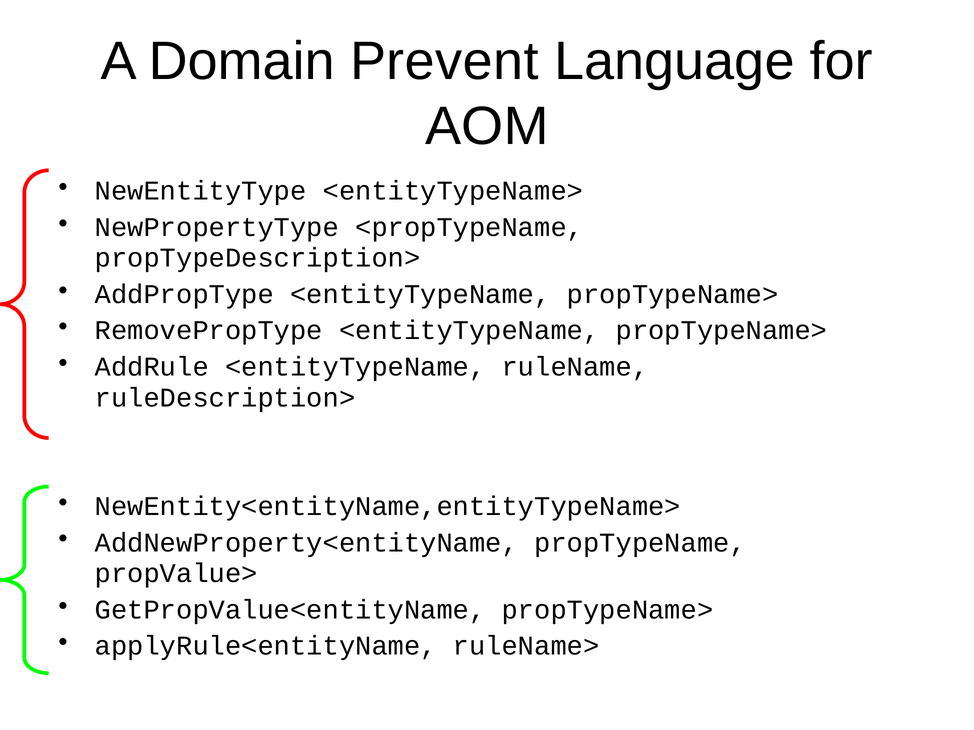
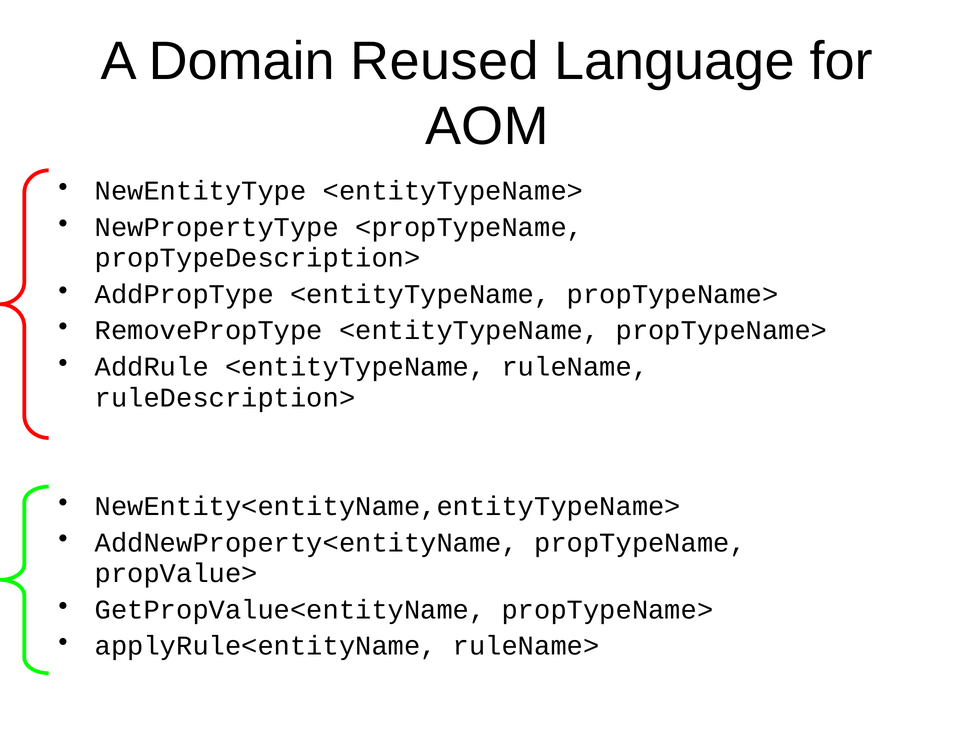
Prevent: Prevent -> Reused
